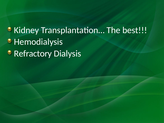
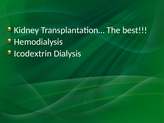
Refractory: Refractory -> Icodextrin
